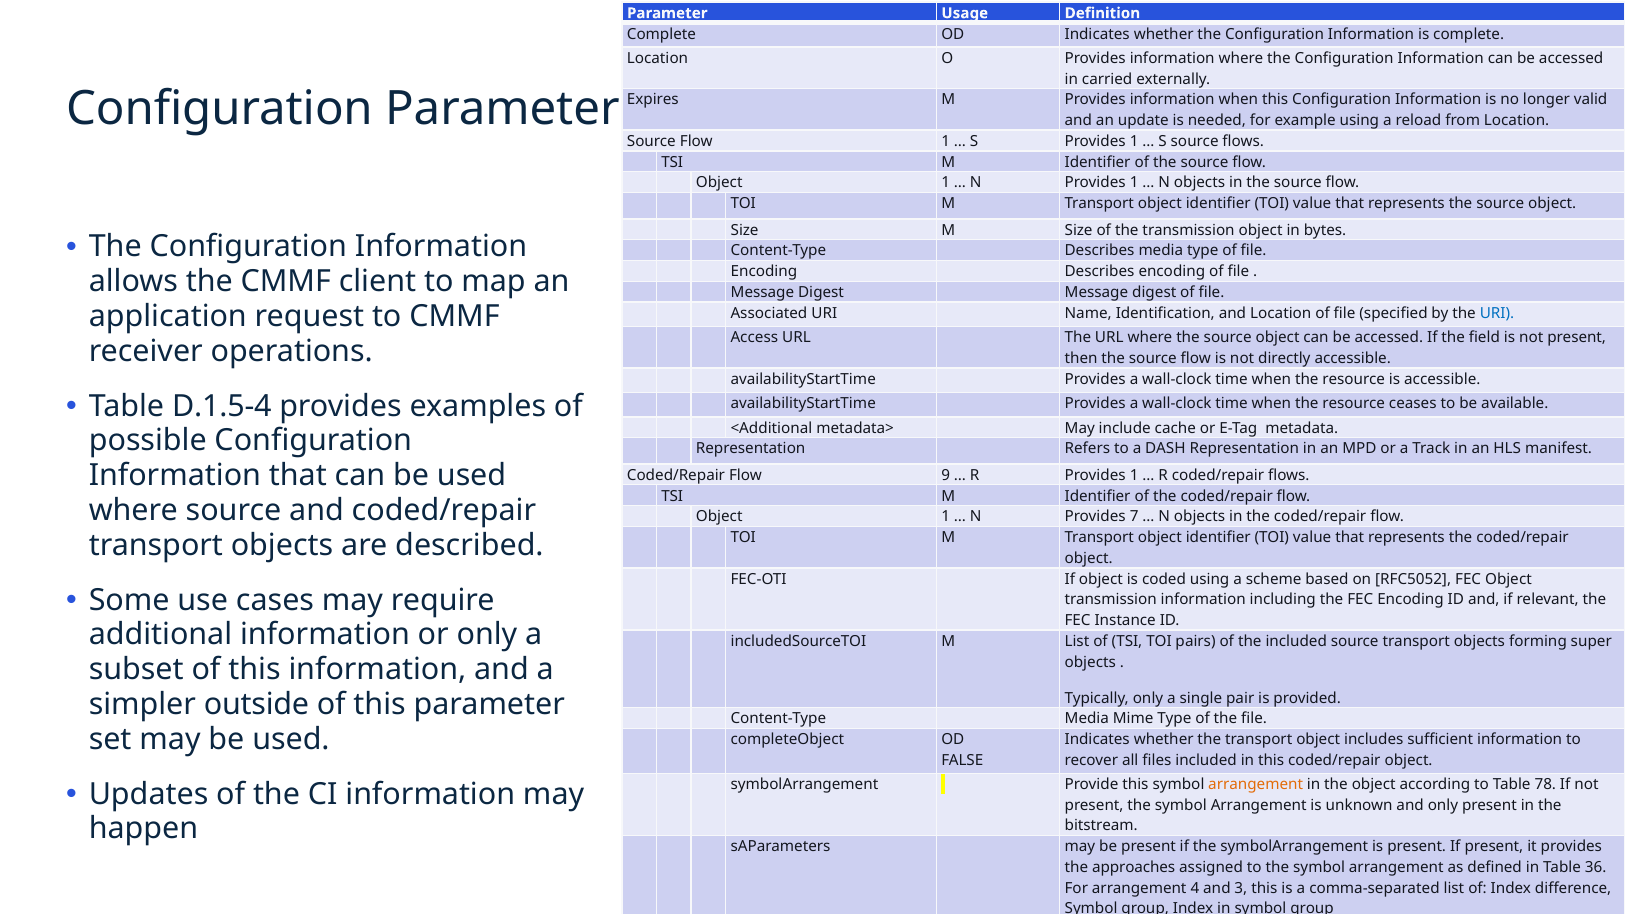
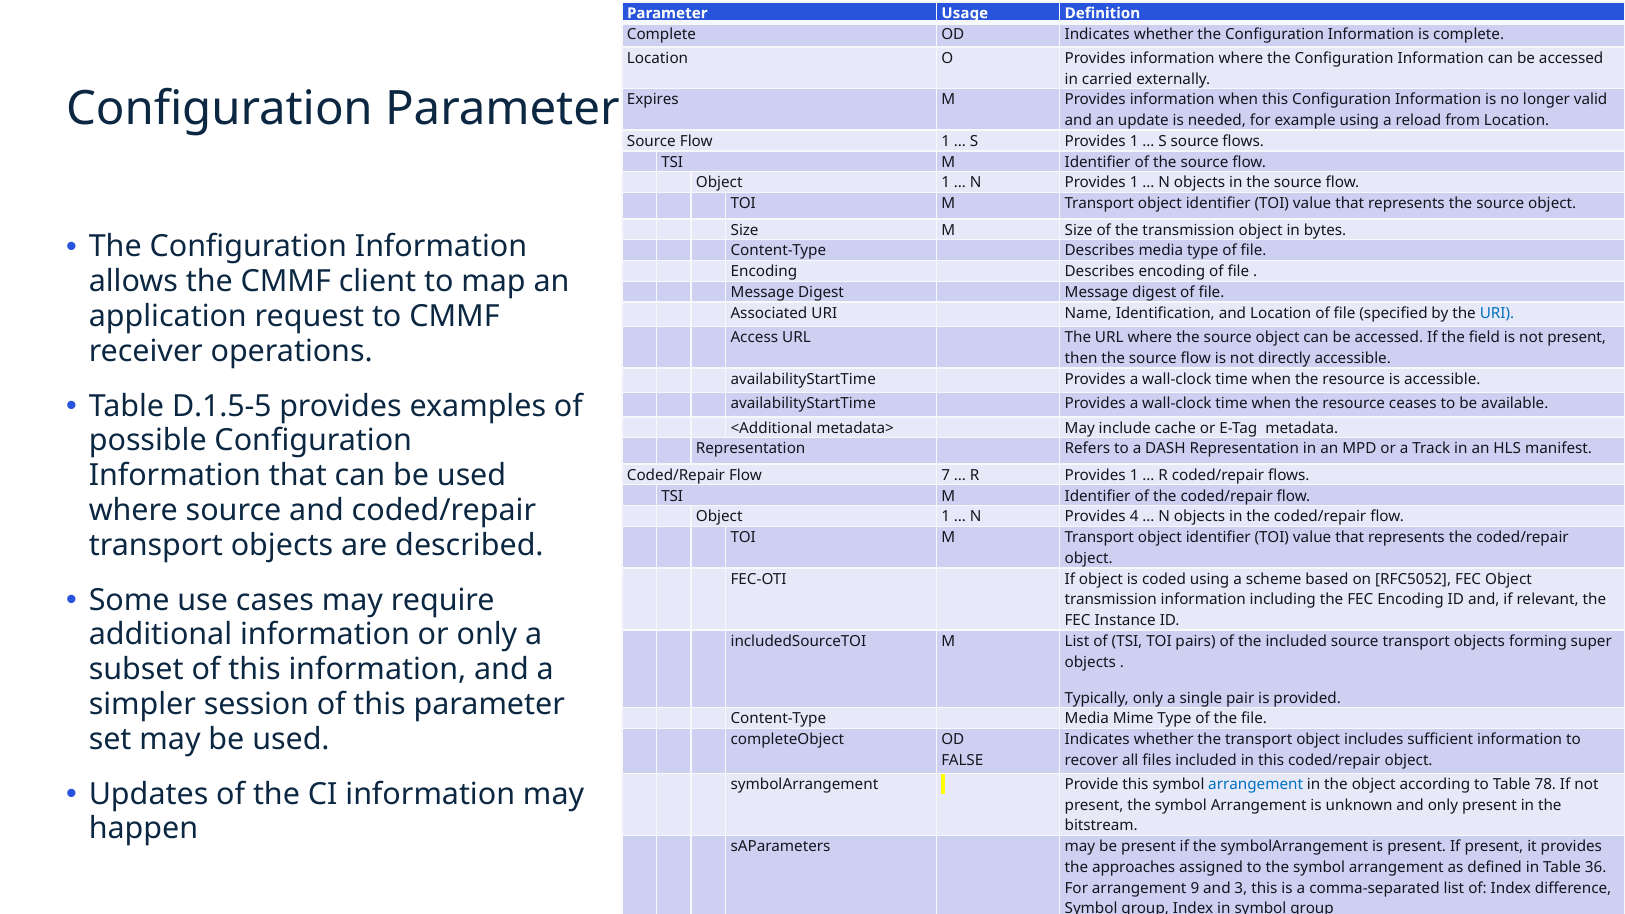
D.1.5-4: D.1.5-4 -> D.1.5-5
9: 9 -> 7
7: 7 -> 4
outside: outside -> session
arrangement at (1256, 785) colour: orange -> blue
4: 4 -> 9
